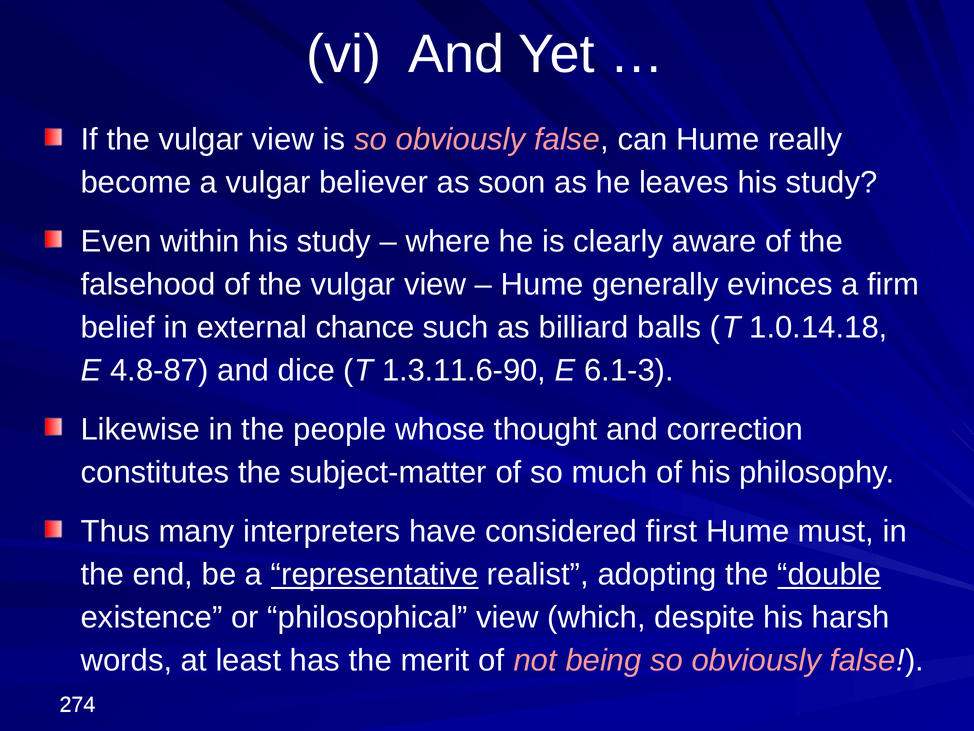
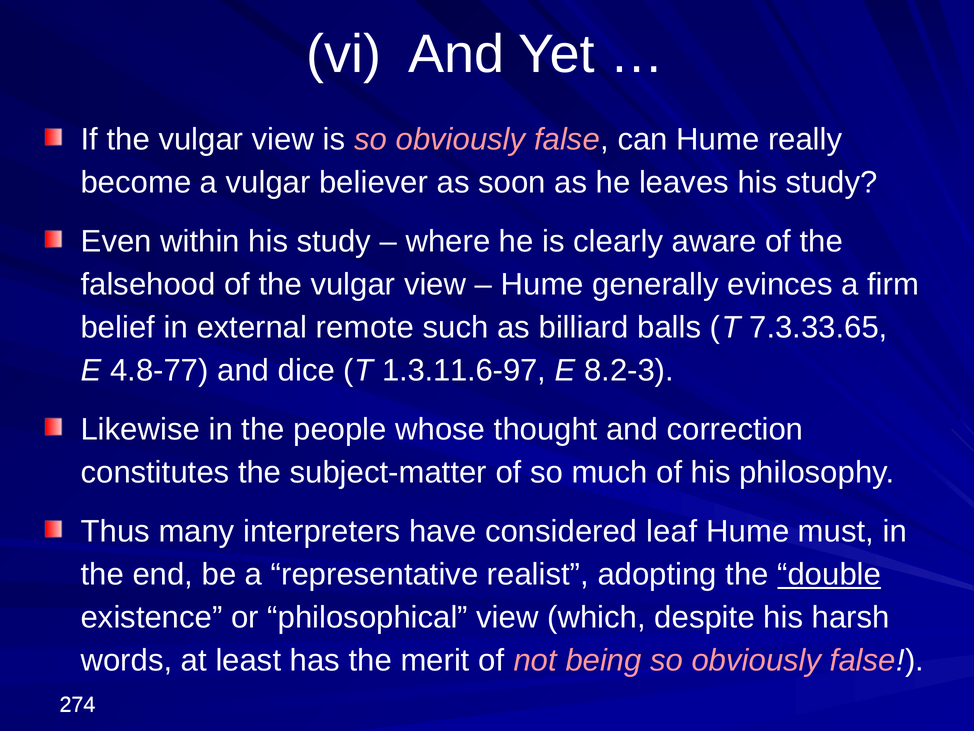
chance: chance -> remote
1.0.14.18: 1.0.14.18 -> 7.3.33.65
4.8‑87: 4.8‑87 -> 4.8‑77
1.3.11.6‑90: 1.3.11.6‑90 -> 1.3.11.6‑97
6.1‑3: 6.1‑3 -> 8.2‑3
first: first -> leaf
representative underline: present -> none
